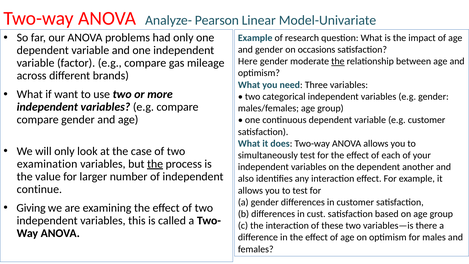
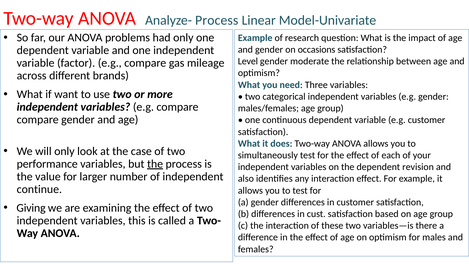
Analyze- Pearson: Pearson -> Process
Here: Here -> Level
the at (338, 61) underline: present -> none
examination: examination -> performance
another: another -> revision
